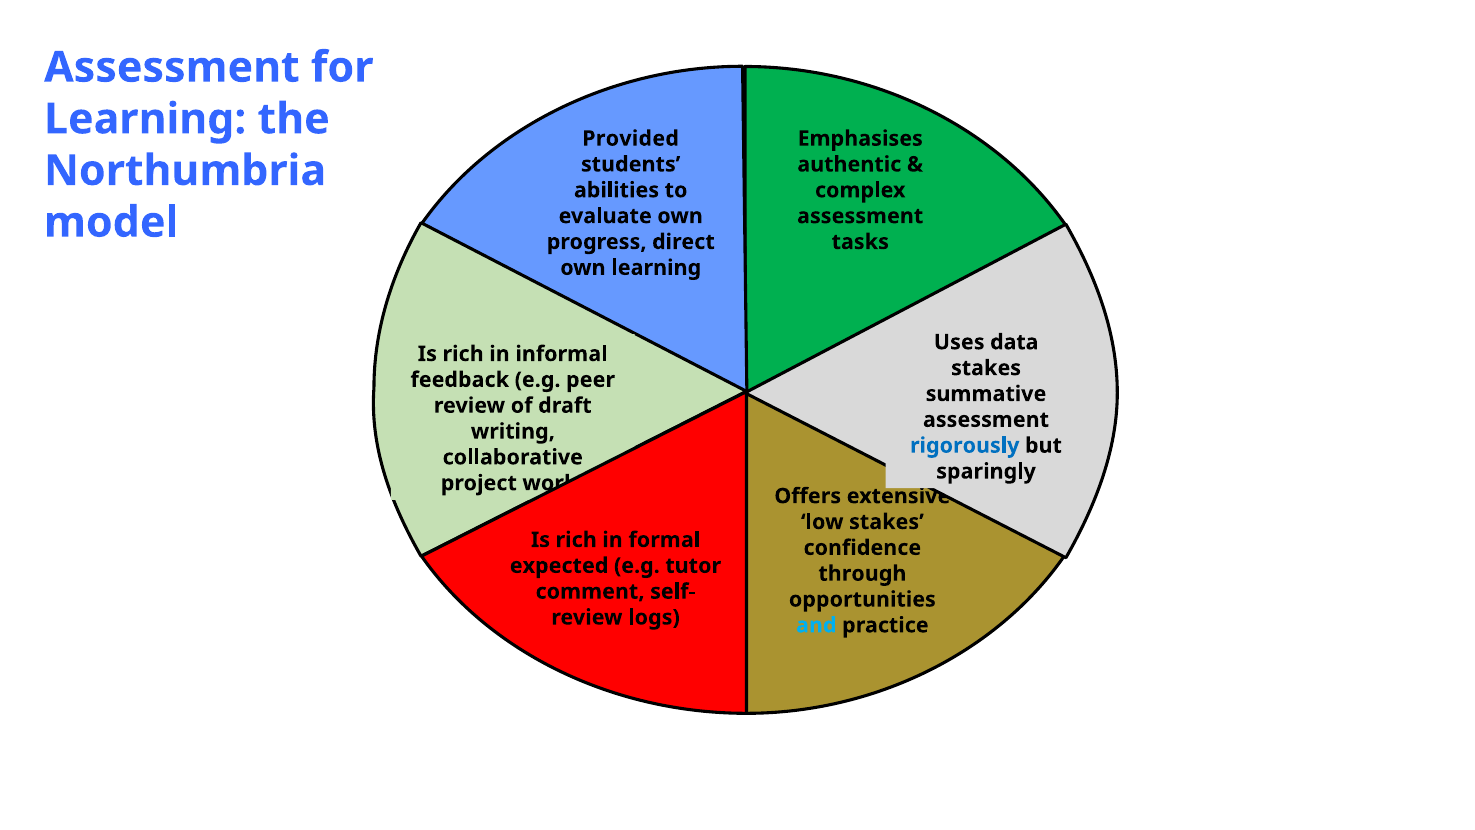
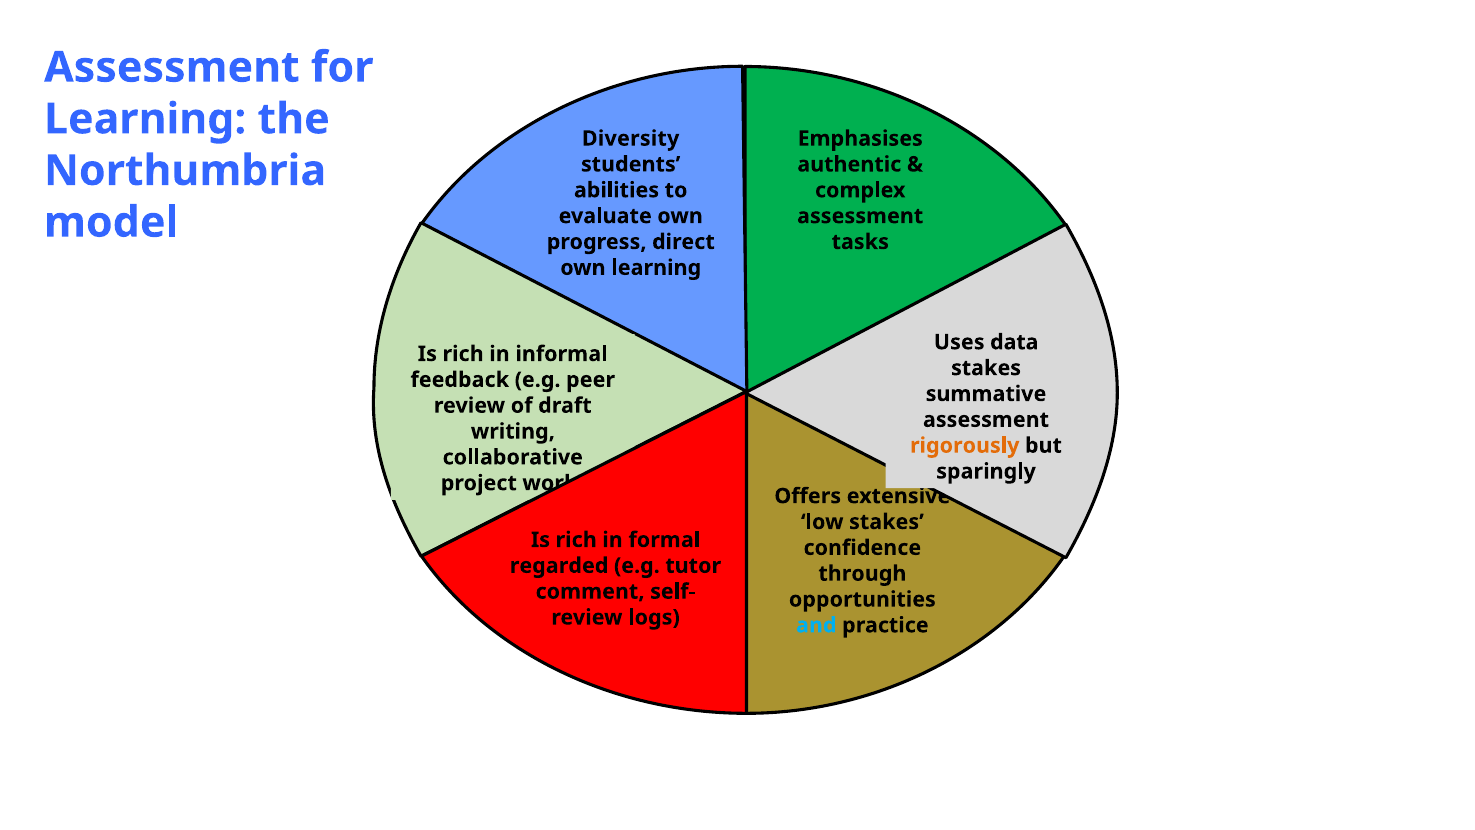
Provided: Provided -> Diversity
rigorously colour: blue -> orange
expected: expected -> regarded
